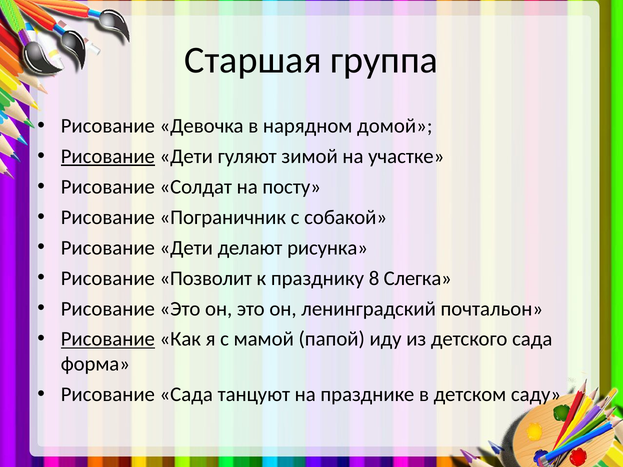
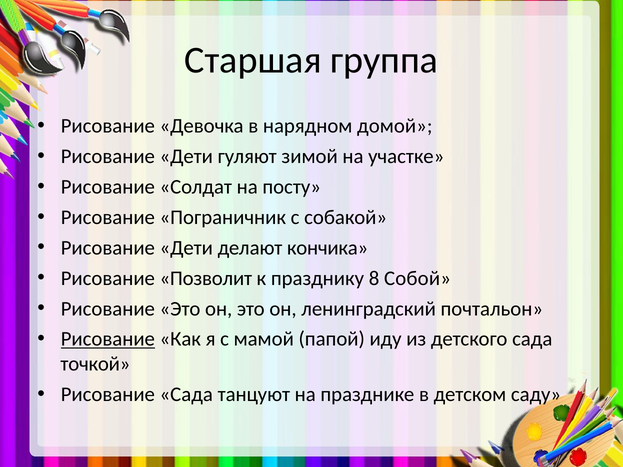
Рисование at (108, 157) underline: present -> none
рисунка: рисунка -> кончика
Слегка: Слегка -> Собой
форма: форма -> точкой
